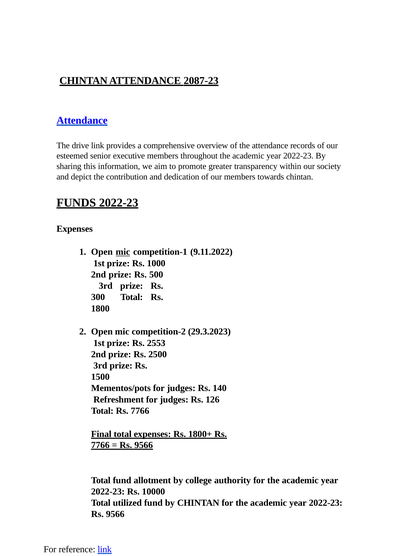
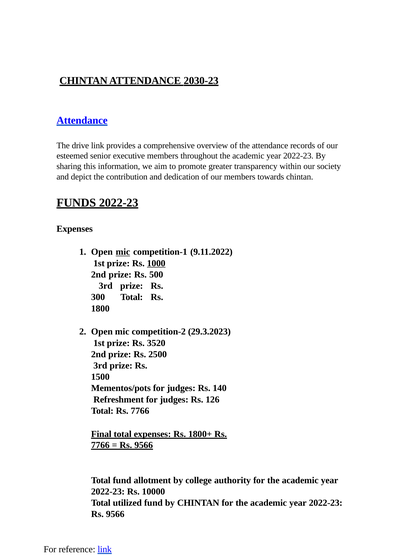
2087-23: 2087-23 -> 2030-23
1000 underline: none -> present
2553: 2553 -> 3520
